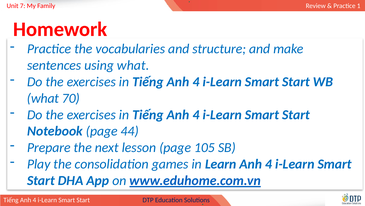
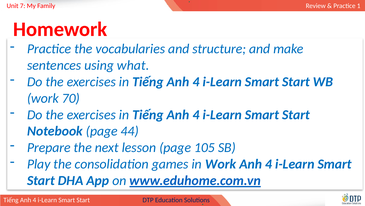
what at (43, 98): what -> work
in Learn: Learn -> Work
